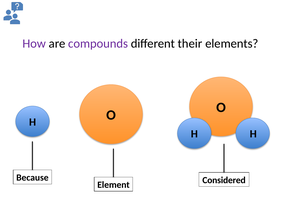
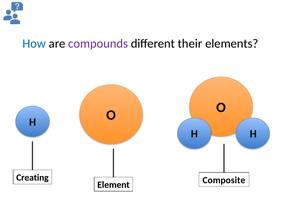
How colour: purple -> blue
Because: Because -> Creating
Considered: Considered -> Composite
